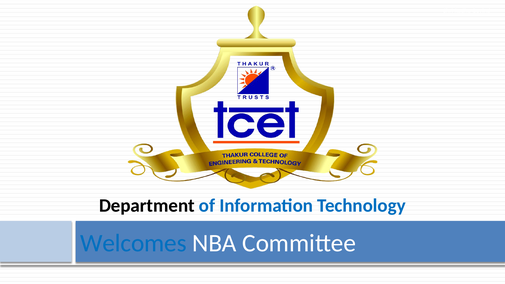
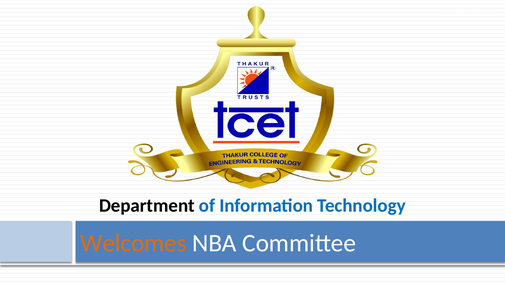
Welcomes colour: blue -> orange
